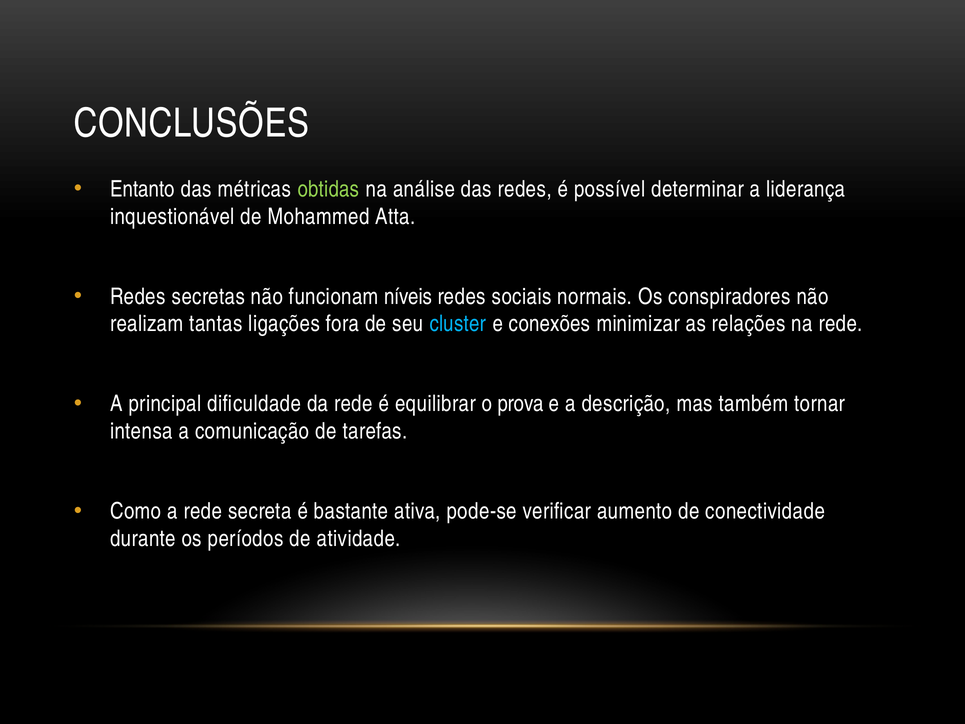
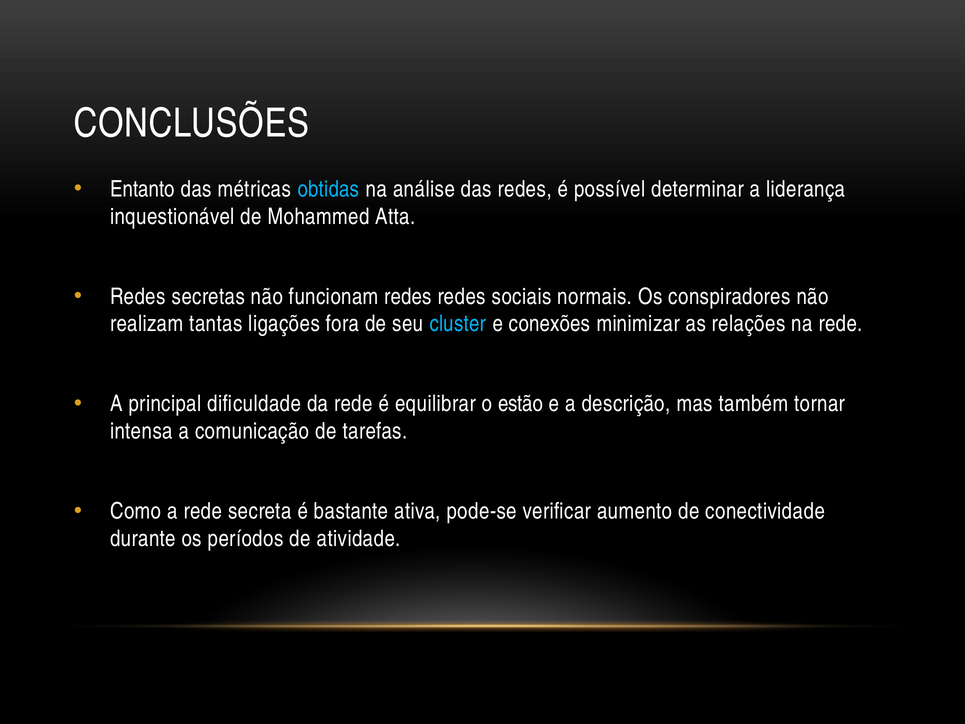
obtidas colour: light green -> light blue
funcionam níveis: níveis -> redes
prova: prova -> estão
